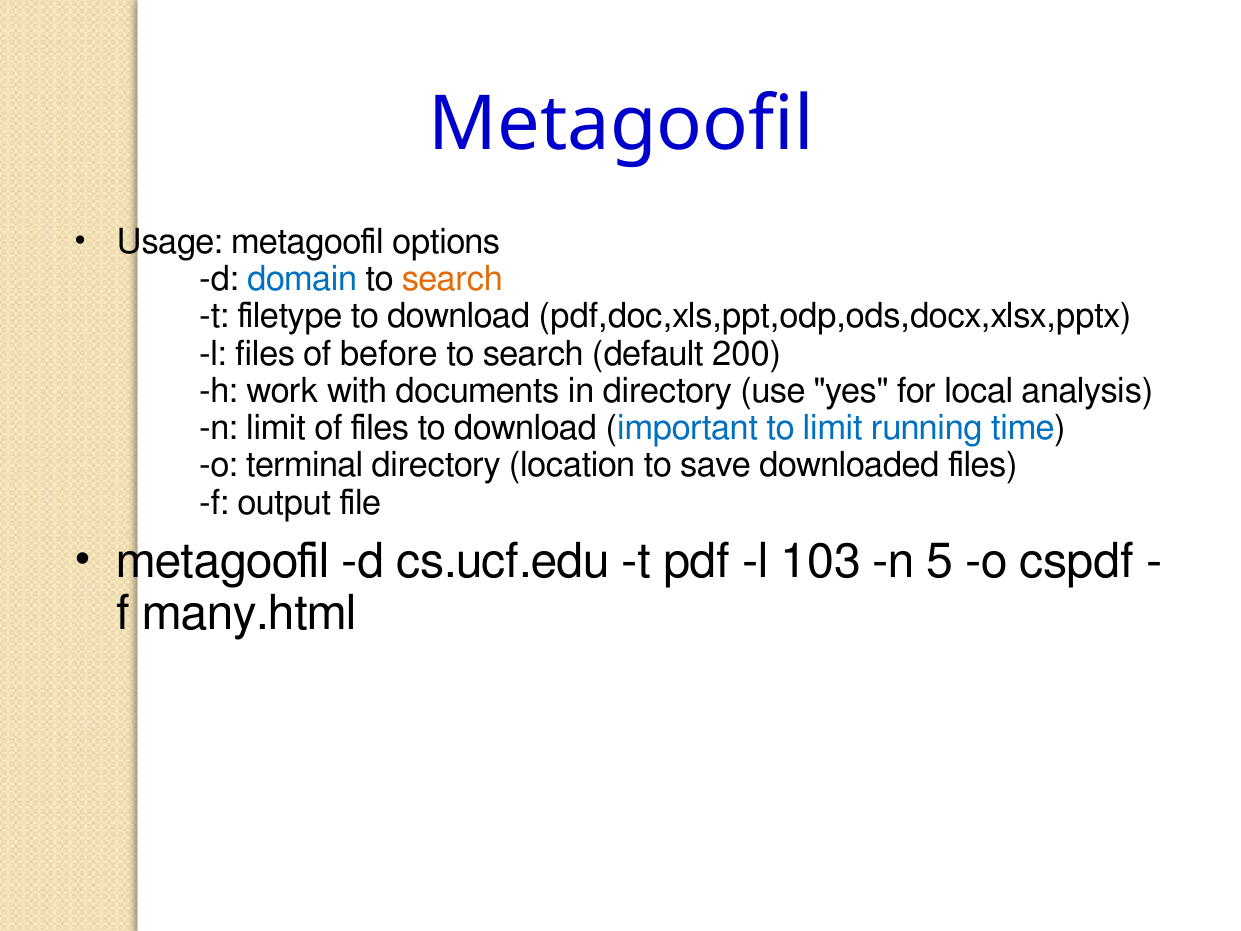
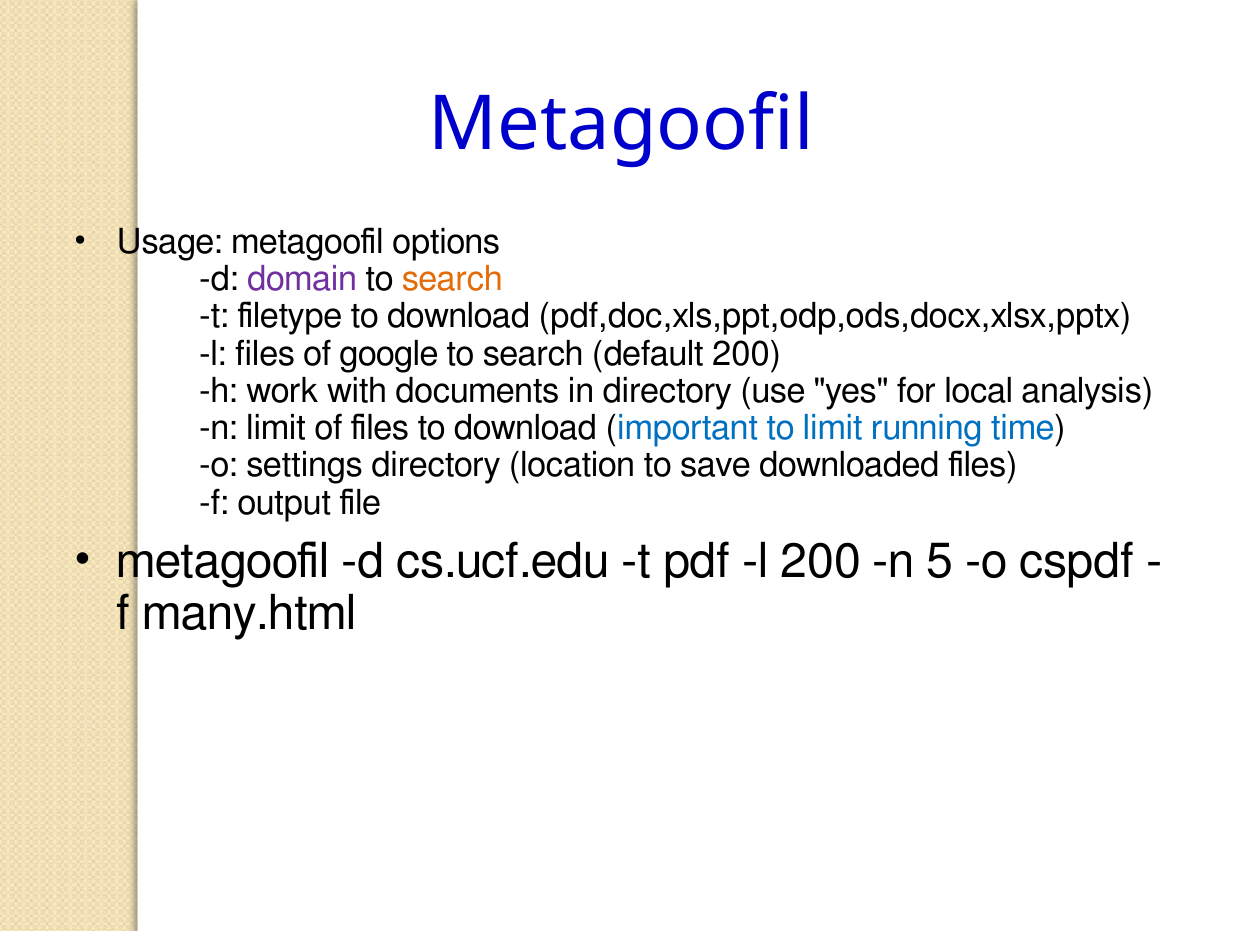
domain colour: blue -> purple
before: before -> google
terminal: terminal -> settings
l 103: 103 -> 200
